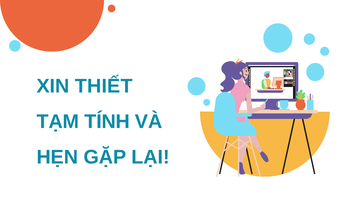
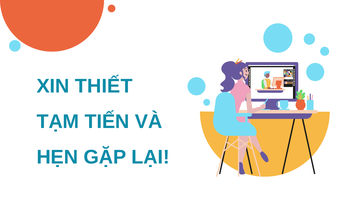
TÍNH: TÍNH -> TIẾN
